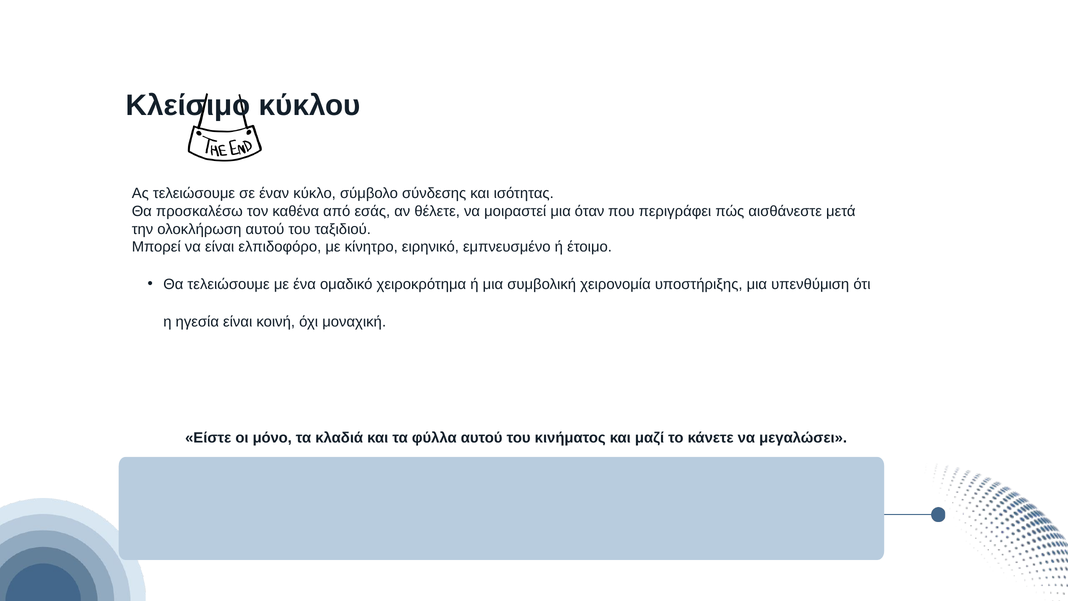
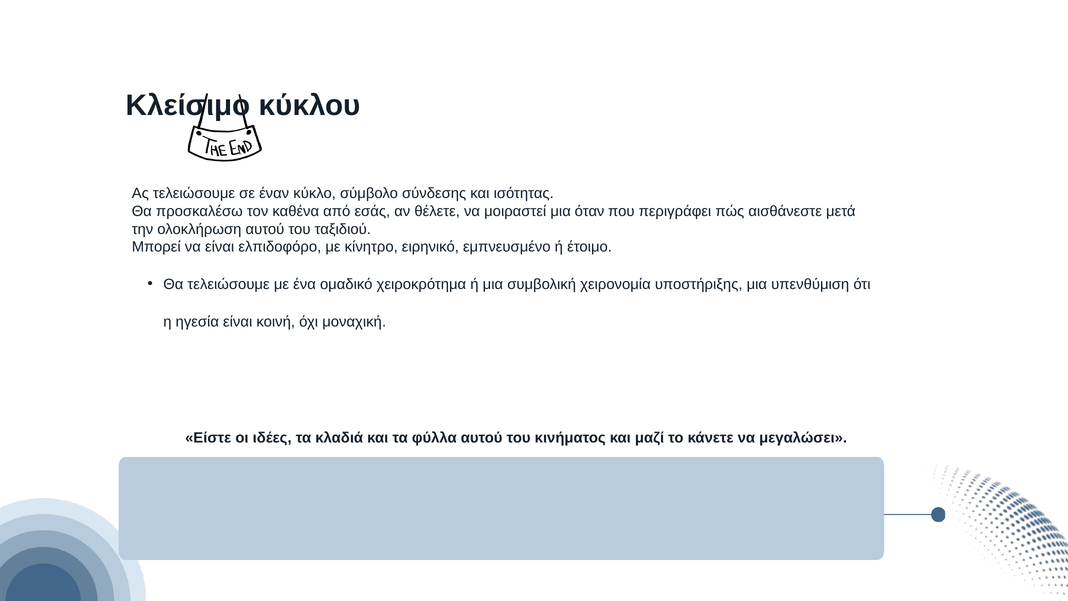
μόνο: μόνο -> ιδέες
